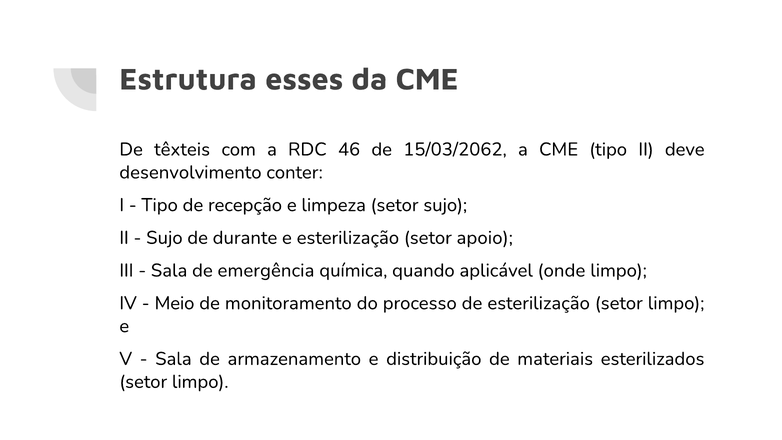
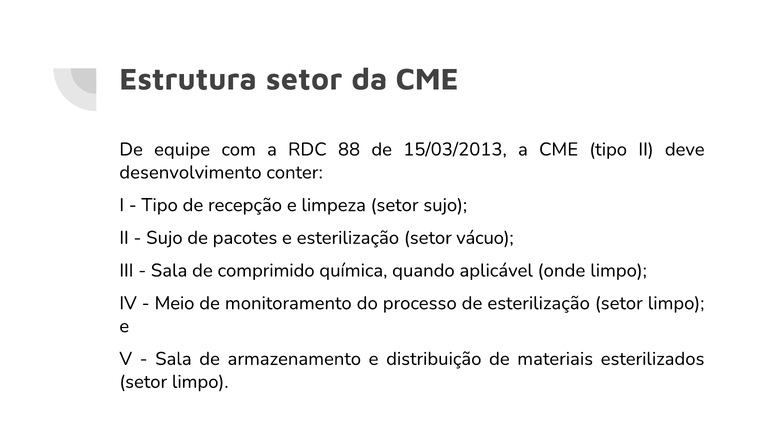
Estrutura esses: esses -> setor
têxteis: têxteis -> equipe
46: 46 -> 88
15/03/2062: 15/03/2062 -> 15/03/2013
durante: durante -> pacotes
apoio: apoio -> vácuo
emergência: emergência -> comprimido
